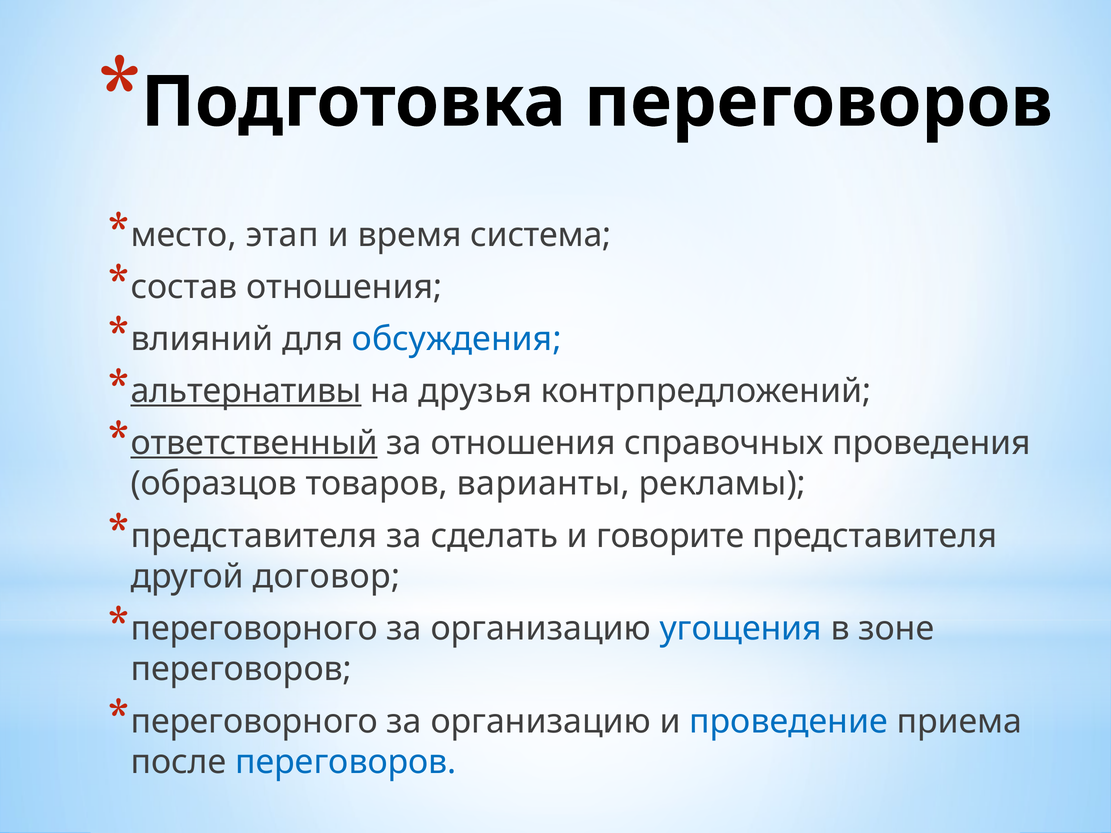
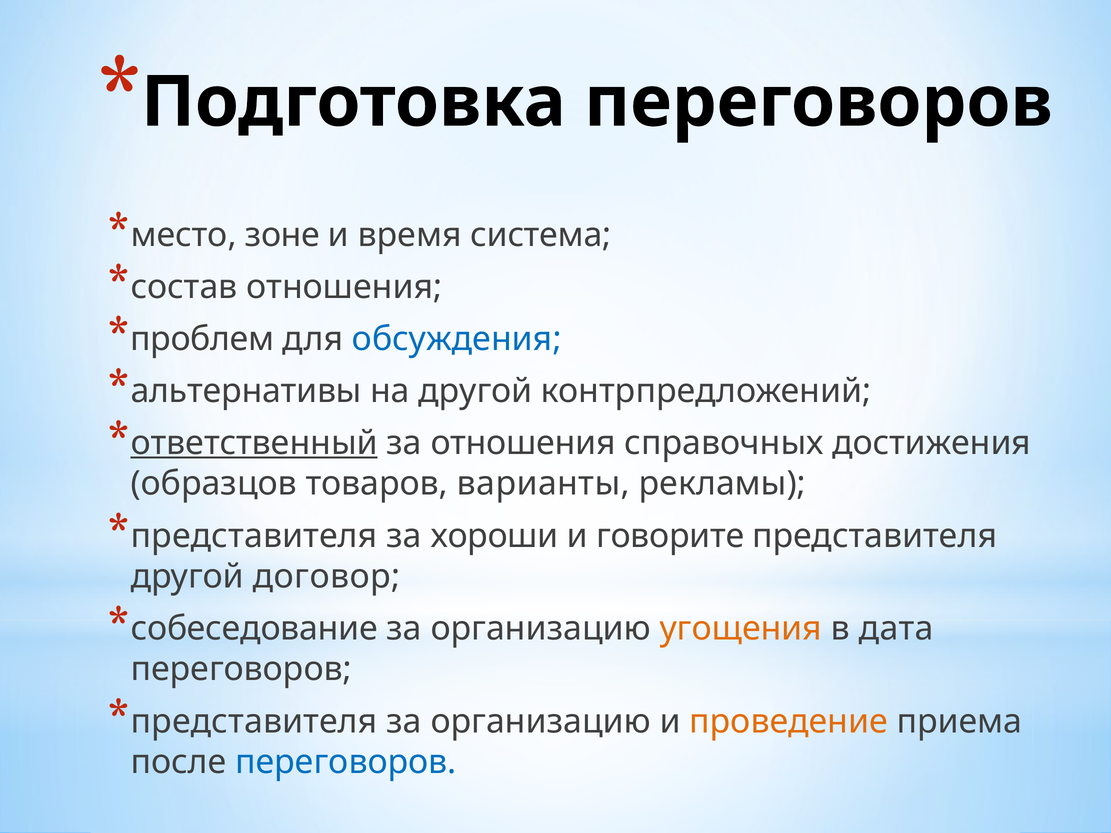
этап: этап -> зоне
влияний: влияний -> проблем
альтернативы underline: present -> none
на друзья: друзья -> другой
проведения: проведения -> достижения
сделать: сделать -> хороши
переговорного at (254, 629): переговорного -> собеседование
угощения colour: blue -> orange
зоне: зоне -> дата
переговорного at (254, 722): переговорного -> представителя
проведение colour: blue -> orange
